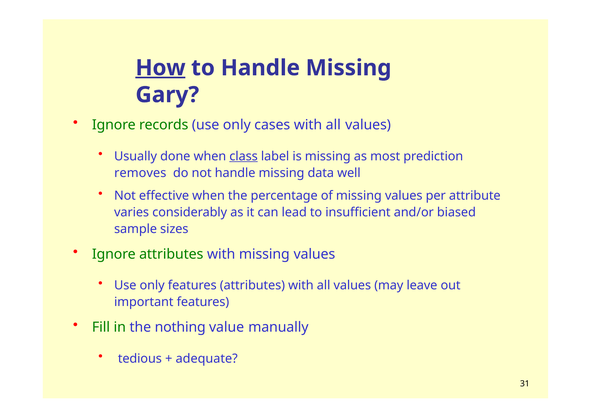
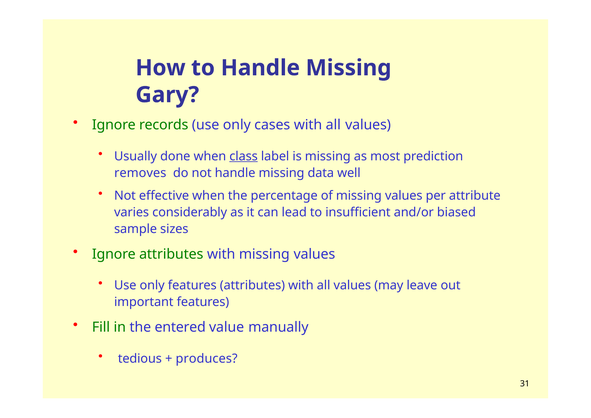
How underline: present -> none
nothing: nothing -> entered
adequate: adequate -> produces
